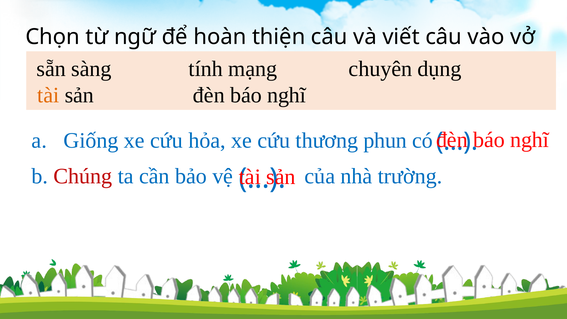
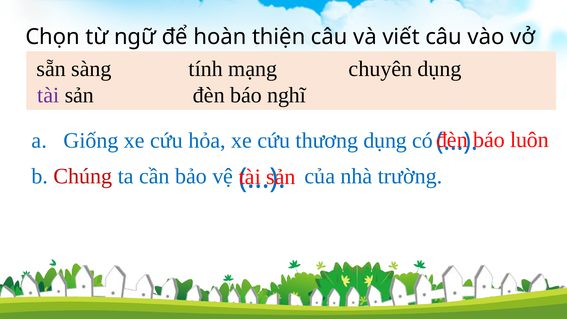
tài at (48, 95) colour: orange -> purple
nghĩ at (530, 140): nghĩ -> luôn
thương phun: phun -> dụng
